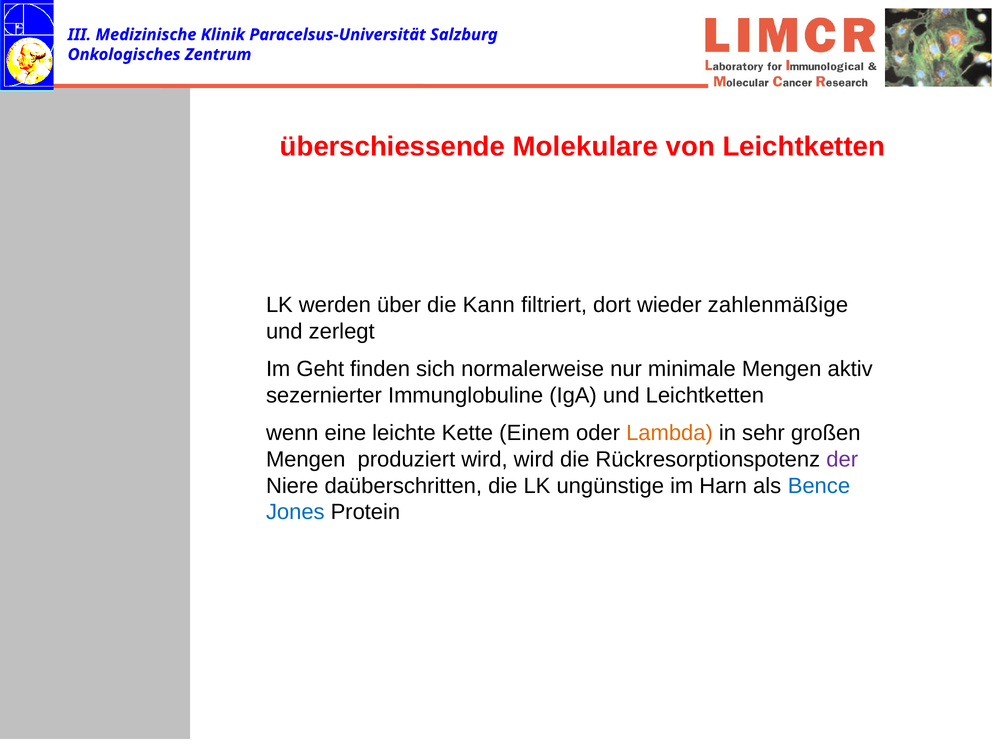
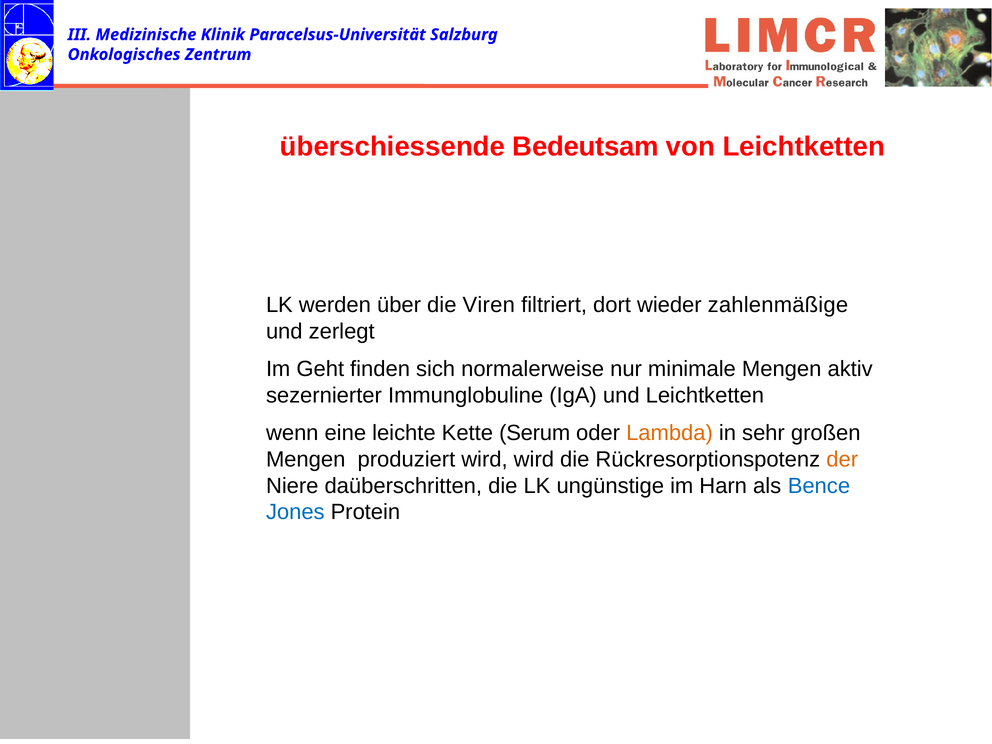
Molekulare: Molekulare -> Bedeutsam
Kann: Kann -> Viren
Einem: Einem -> Serum
der colour: purple -> orange
